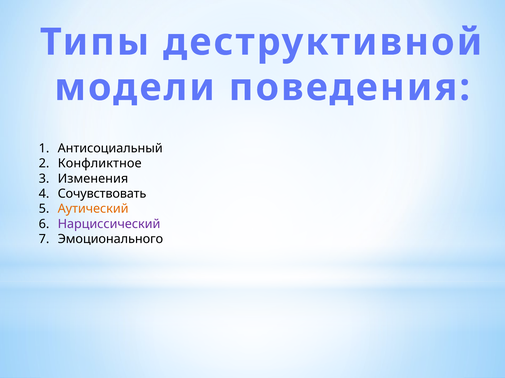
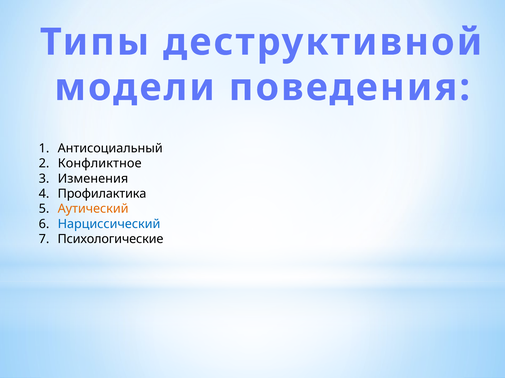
Сочувствовать: Сочувствовать -> Профилактика
Нарциссический colour: purple -> blue
Эмоционального: Эмоционального -> Психологические
